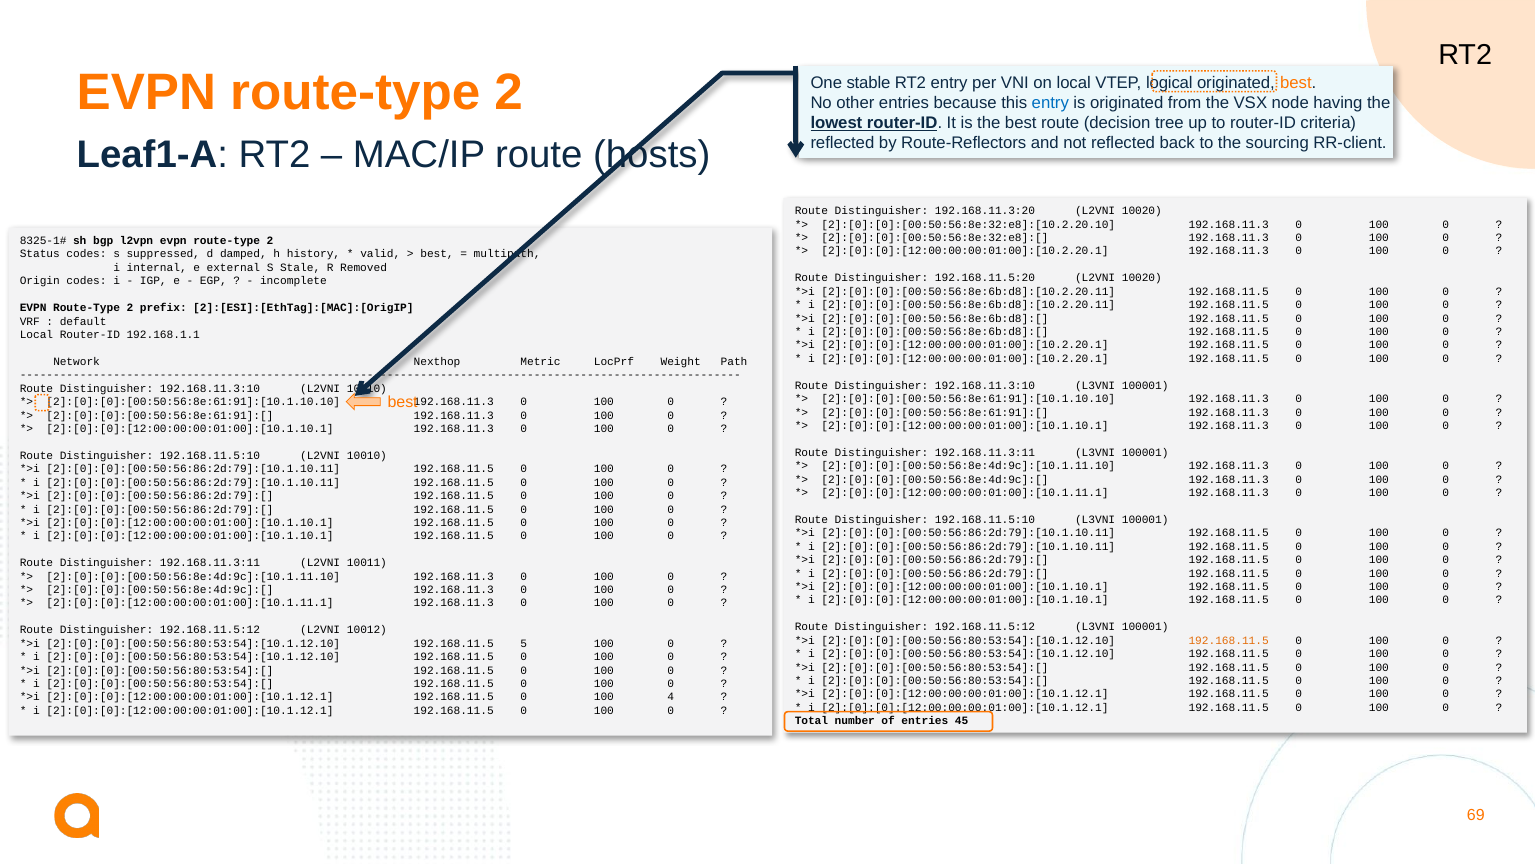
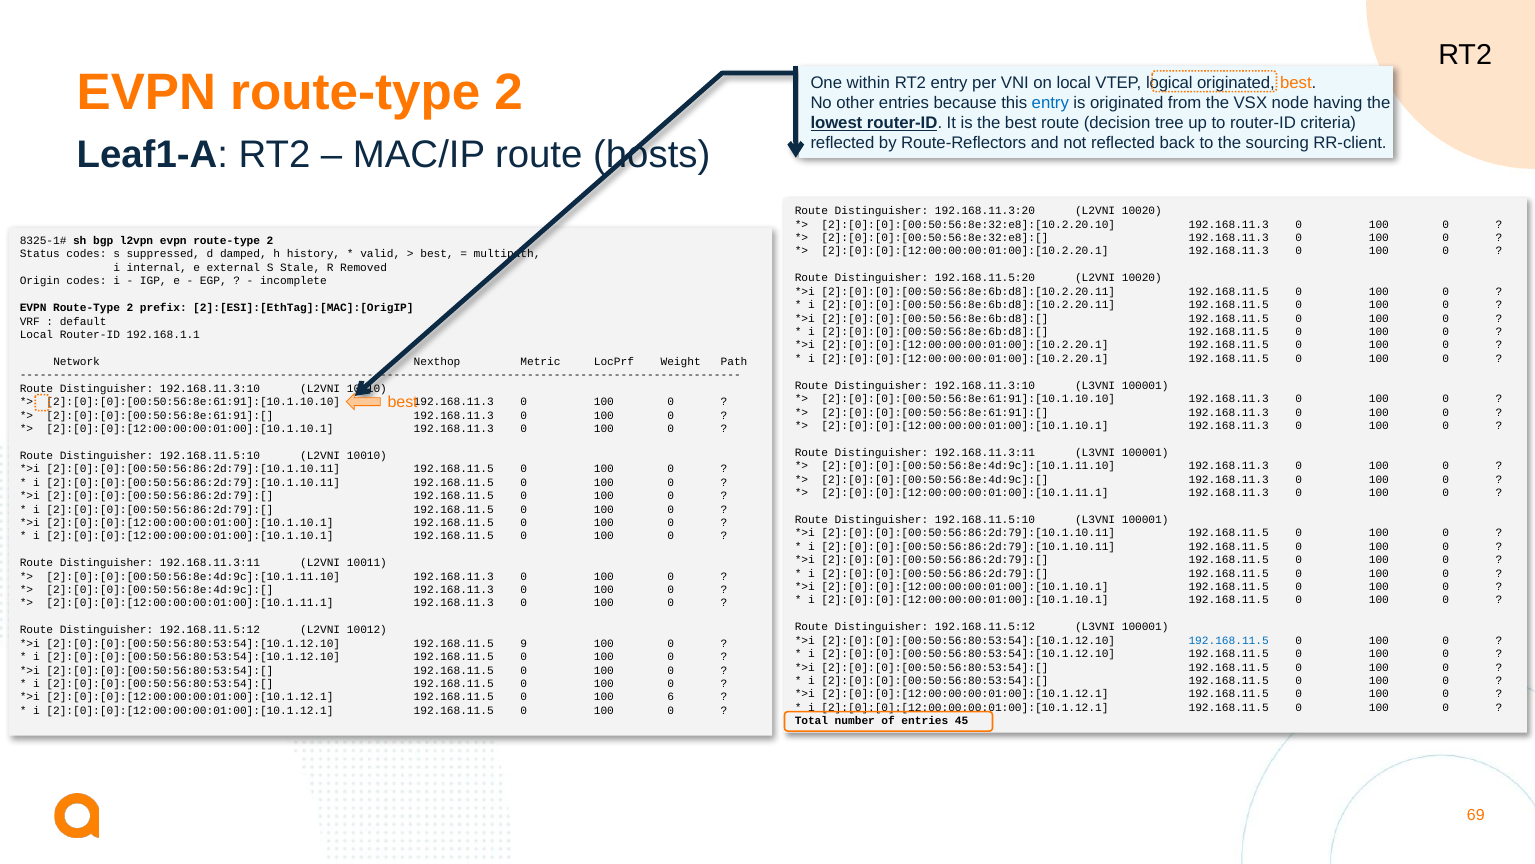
stable: stable -> within
192.168.11.5 at (1229, 640) colour: orange -> blue
5: 5 -> 9
4: 4 -> 6
